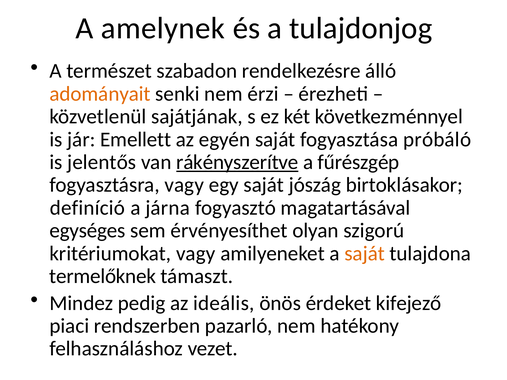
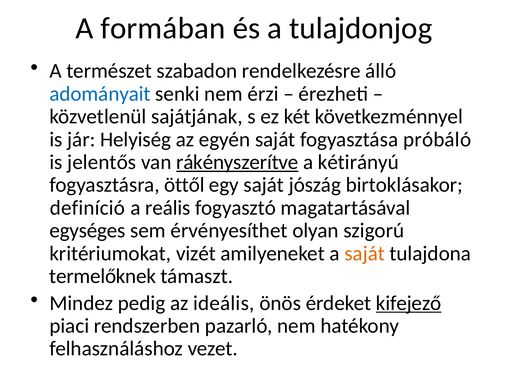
amelynek: amelynek -> formában
adományait colour: orange -> blue
Emellett: Emellett -> Helyiség
fűrészgép: fűrészgép -> kétirányú
fogyasztásra vagy: vagy -> öttől
járna: járna -> reális
kritériumokat vagy: vagy -> vizét
kifejező underline: none -> present
